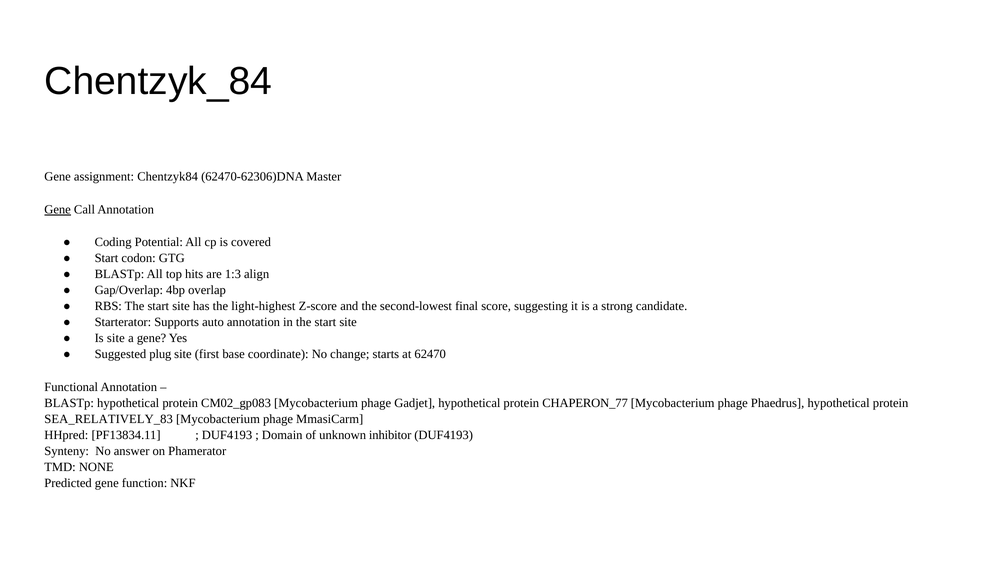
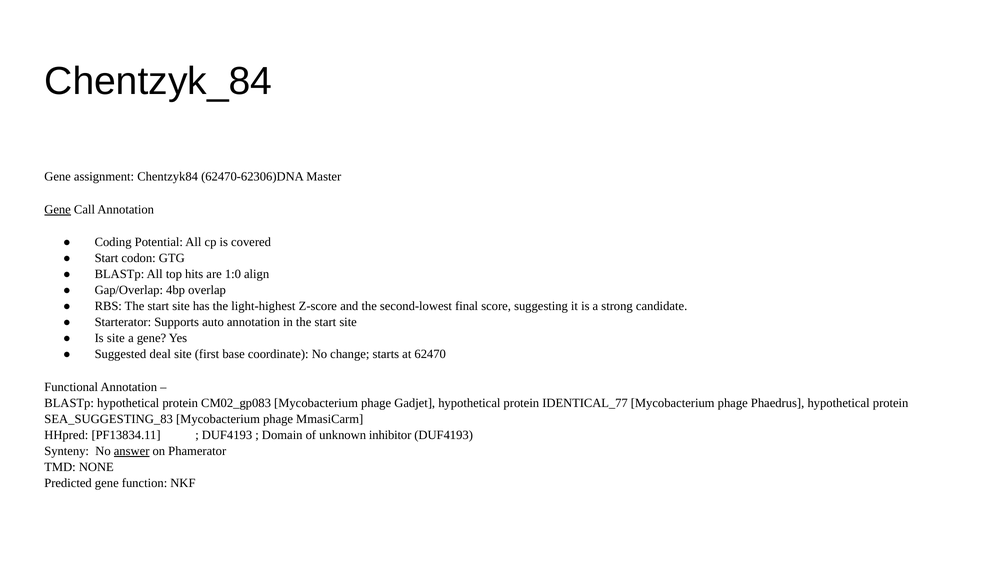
1:3: 1:3 -> 1:0
plug: plug -> deal
CHAPERON_77: CHAPERON_77 -> IDENTICAL_77
SEA_RELATIVELY_83: SEA_RELATIVELY_83 -> SEA_SUGGESTING_83
answer underline: none -> present
